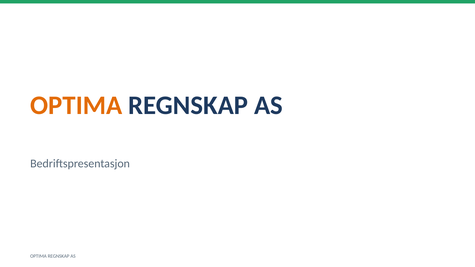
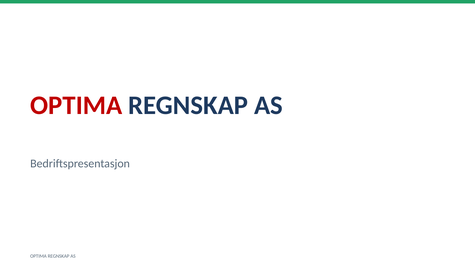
OPTIMA at (76, 105) colour: orange -> red
